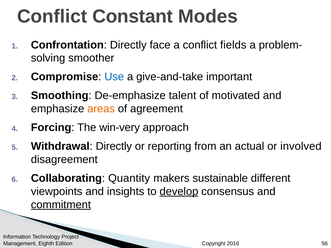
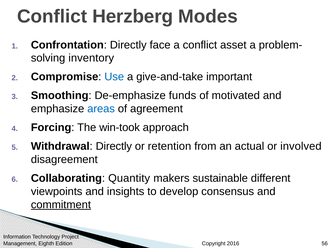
Constant: Constant -> Herzberg
fields: fields -> asset
smoother: smoother -> inventory
talent: talent -> funds
areas colour: orange -> blue
win-very: win-very -> win-took
reporting: reporting -> retention
develop underline: present -> none
